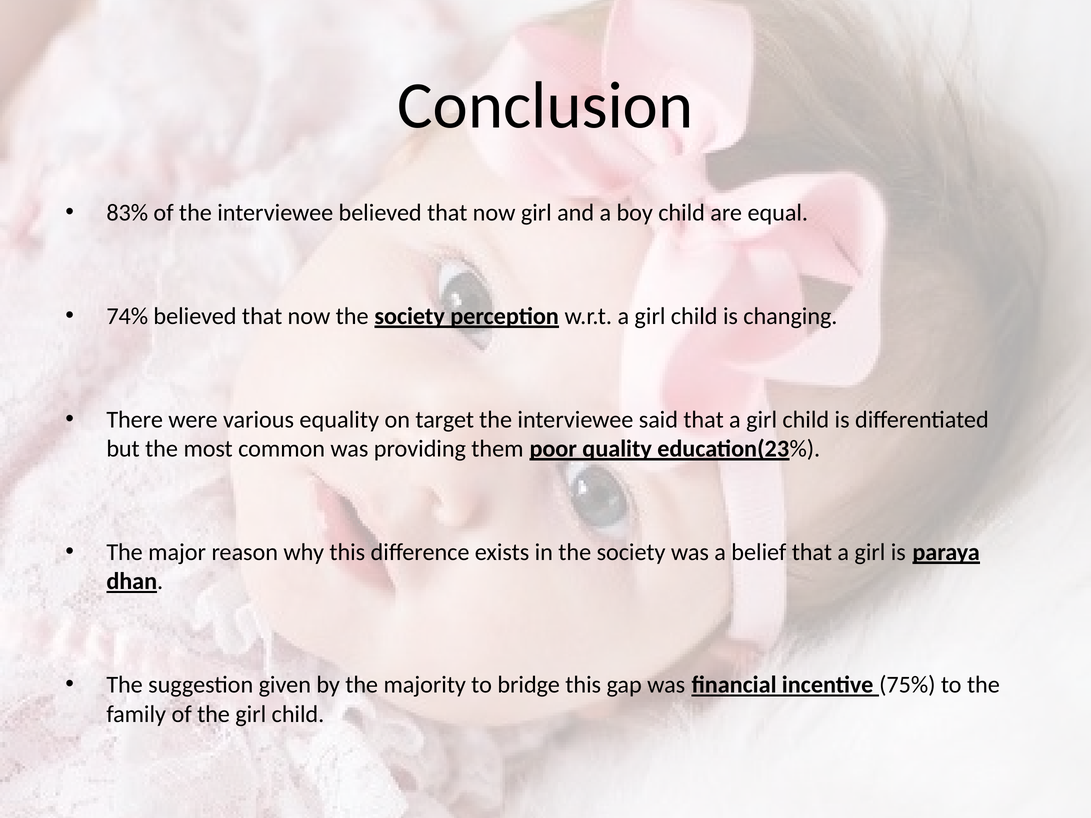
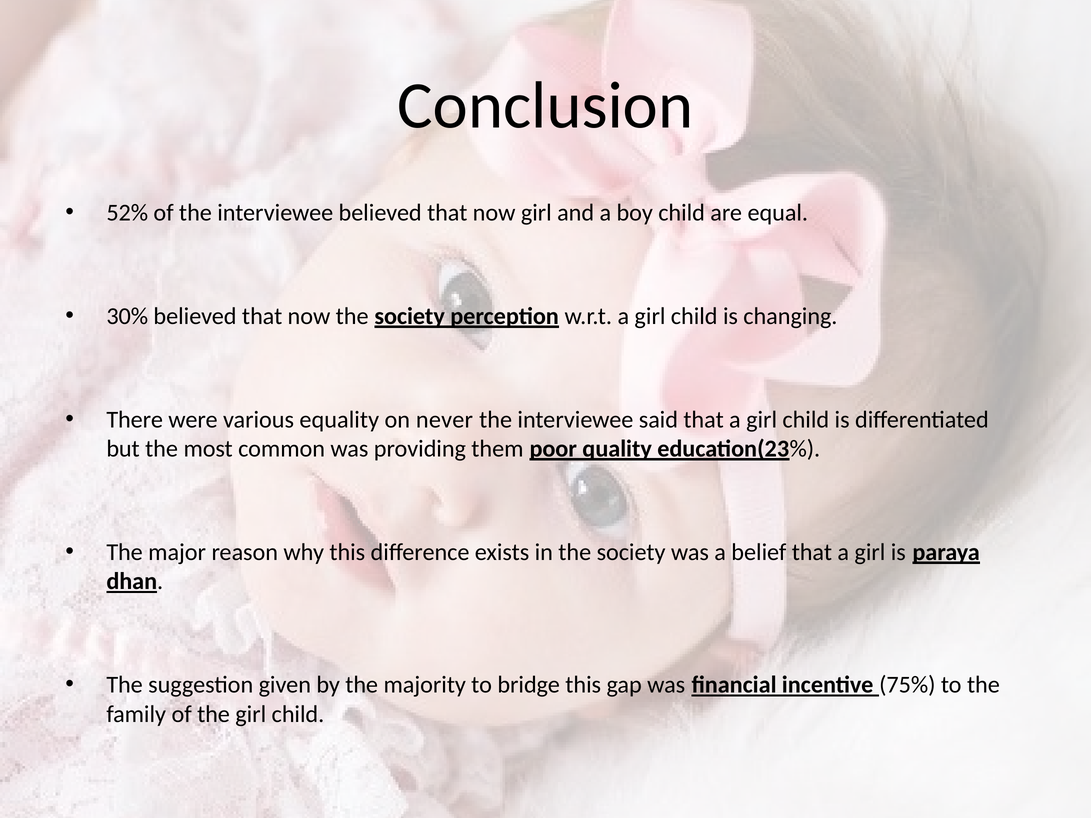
83%: 83% -> 52%
74%: 74% -> 30%
target: target -> never
